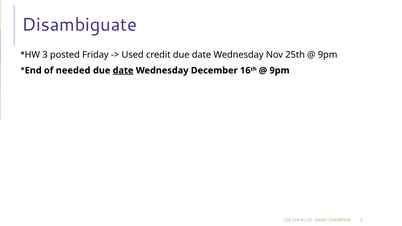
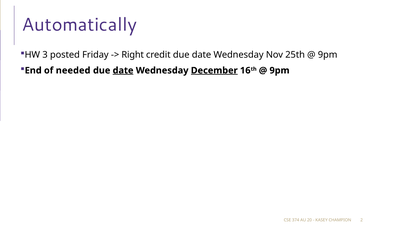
Disambiguate: Disambiguate -> Automatically
Used: Used -> Right
December underline: none -> present
